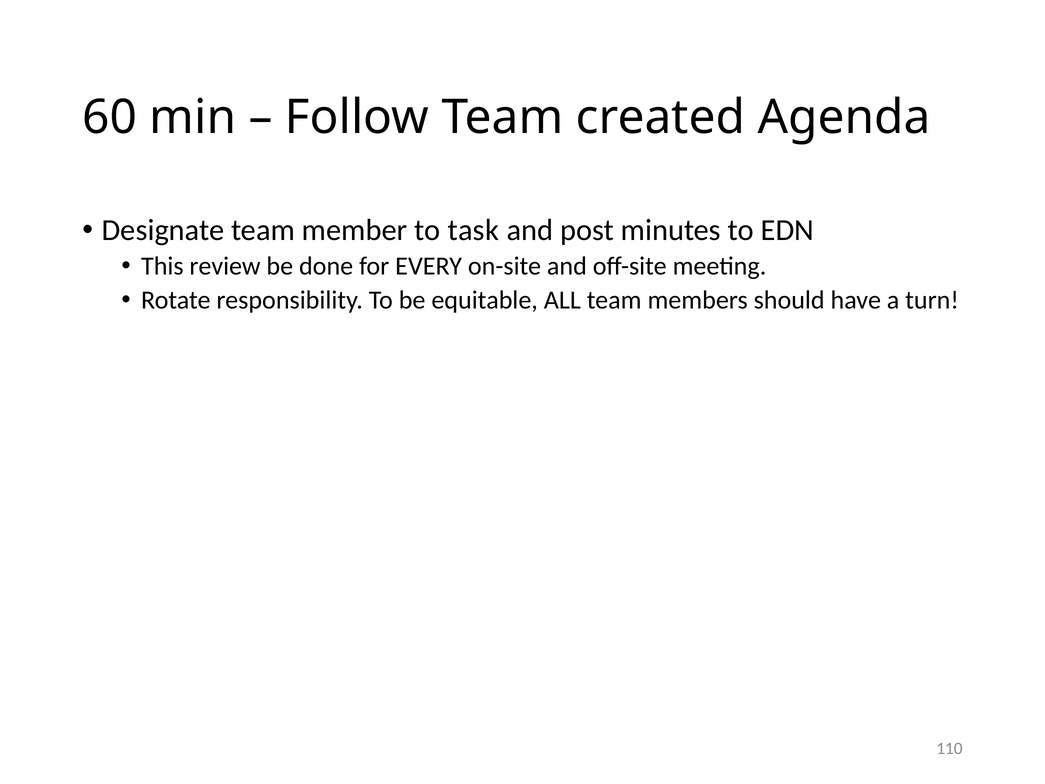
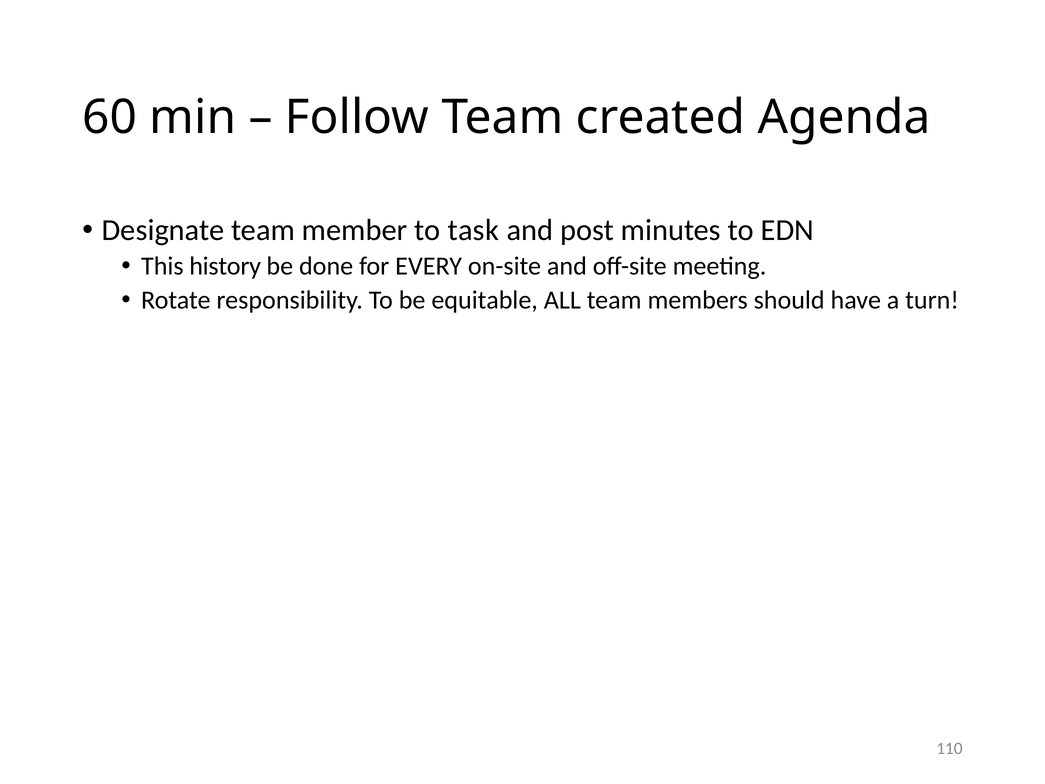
review: review -> history
